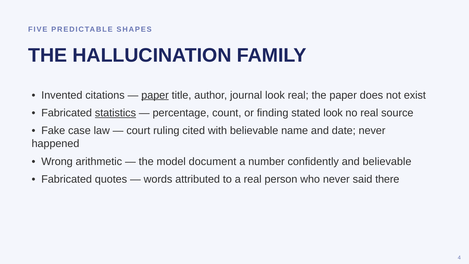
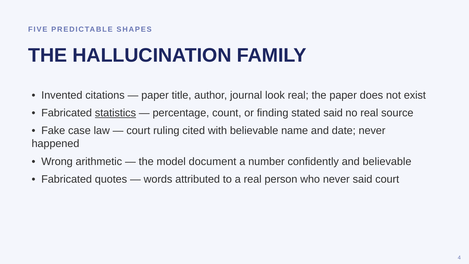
paper at (155, 95) underline: present -> none
stated look: look -> said
said there: there -> court
